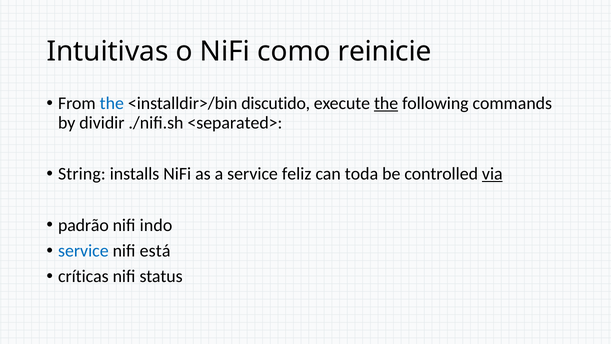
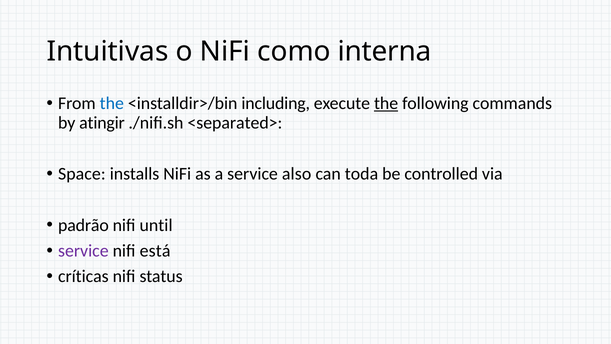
reinicie: reinicie -> interna
discutido: discutido -> including
dividir: dividir -> atingir
String: String -> Space
feliz: feliz -> also
via underline: present -> none
indo: indo -> until
service at (83, 251) colour: blue -> purple
